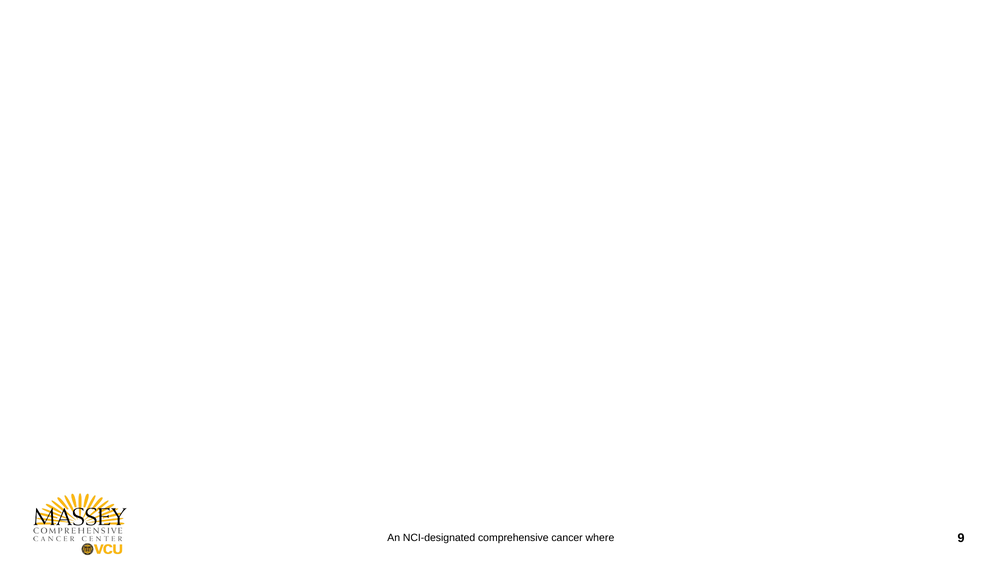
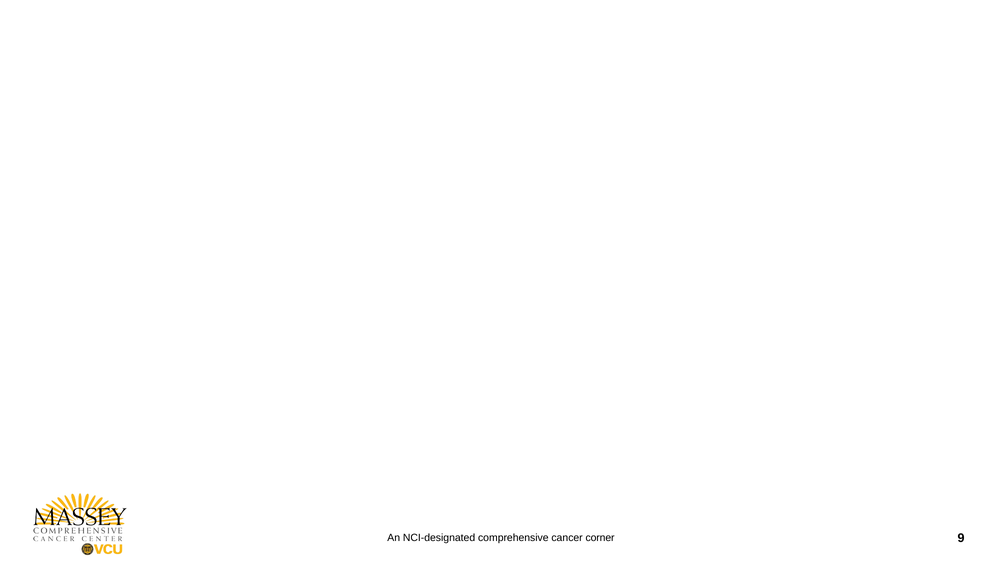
where: where -> corner
